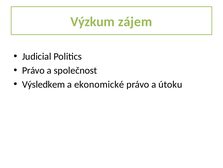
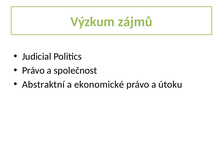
zájem: zájem -> zájmů
Výsledkem: Výsledkem -> Abstraktní
